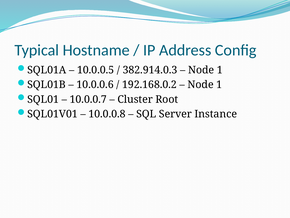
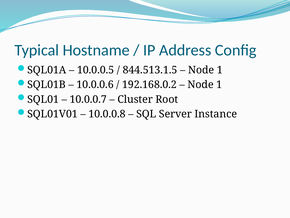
382.914.0.3: 382.914.0.3 -> 844.513.1.5
